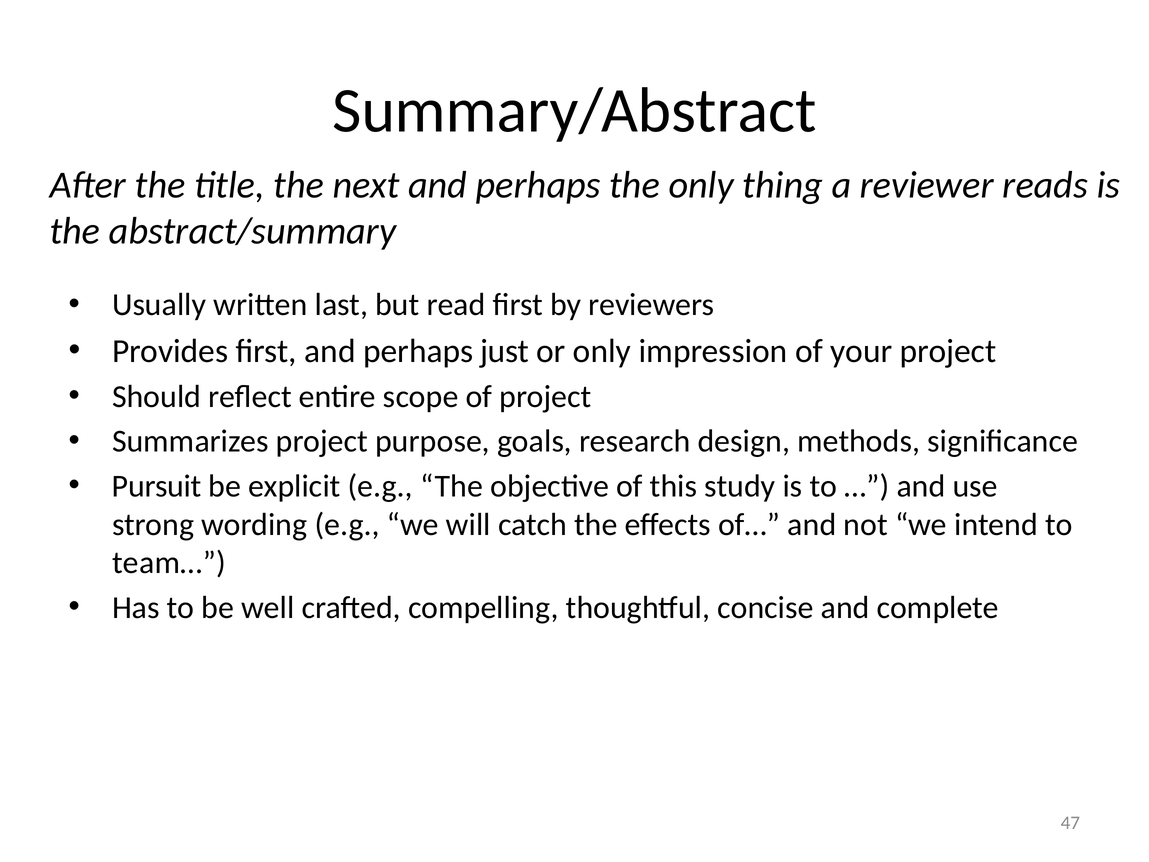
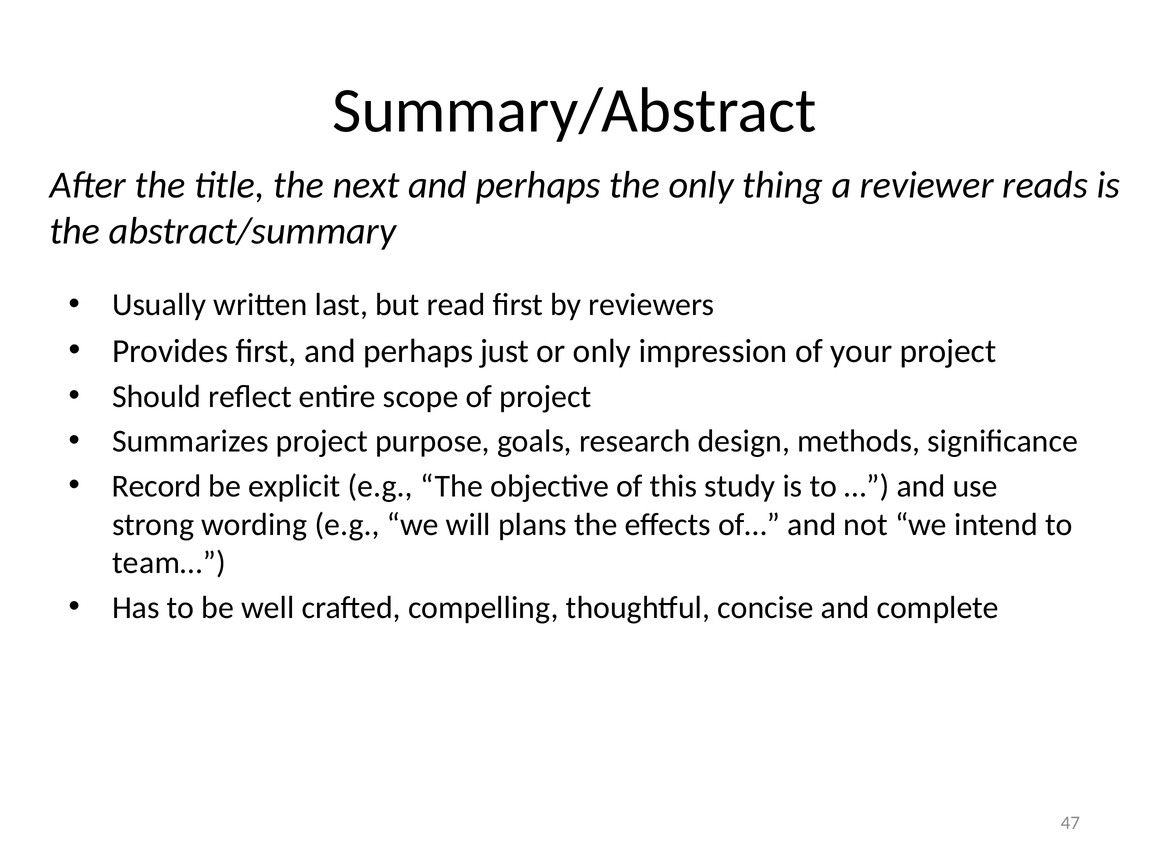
Pursuit: Pursuit -> Record
catch: catch -> plans
